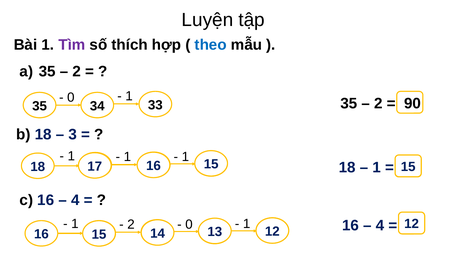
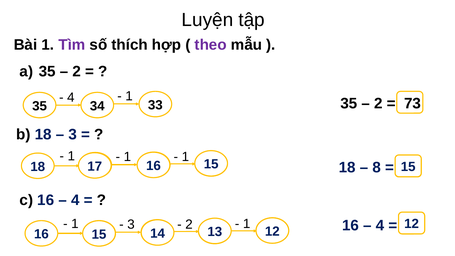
theo colour: blue -> purple
0 at (71, 97): 0 -> 4
90: 90 -> 73
1 at (377, 168): 1 -> 8
2 at (131, 224): 2 -> 3
0 at (189, 224): 0 -> 2
